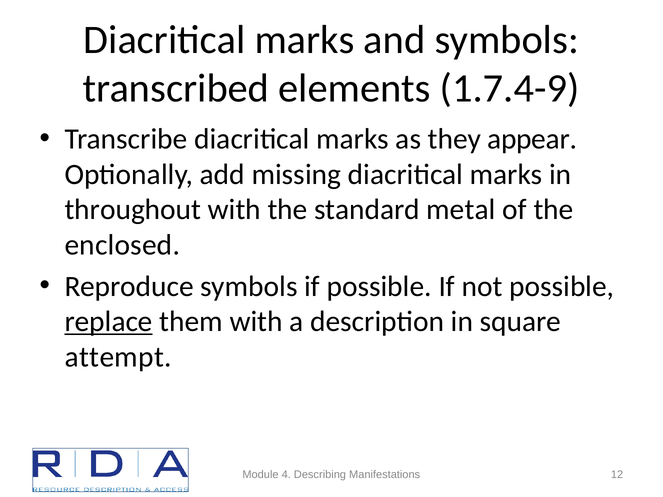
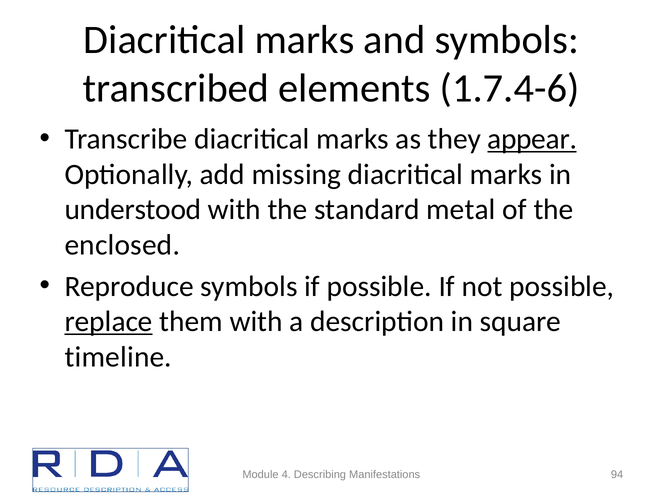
1.7.4-9: 1.7.4-9 -> 1.7.4-6
appear underline: none -> present
throughout: throughout -> understood
attempt: attempt -> timeline
12: 12 -> 94
